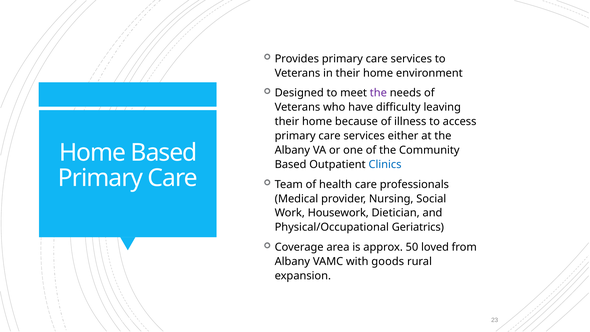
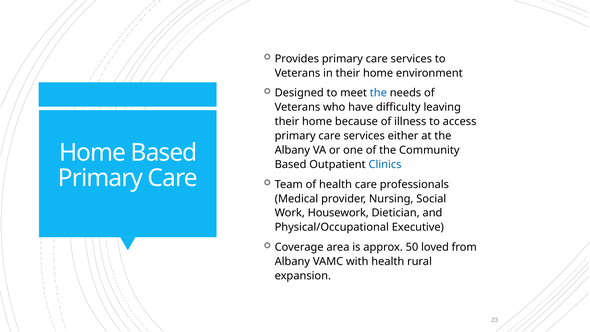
the at (378, 93) colour: purple -> blue
Geriatrics: Geriatrics -> Executive
with goods: goods -> health
